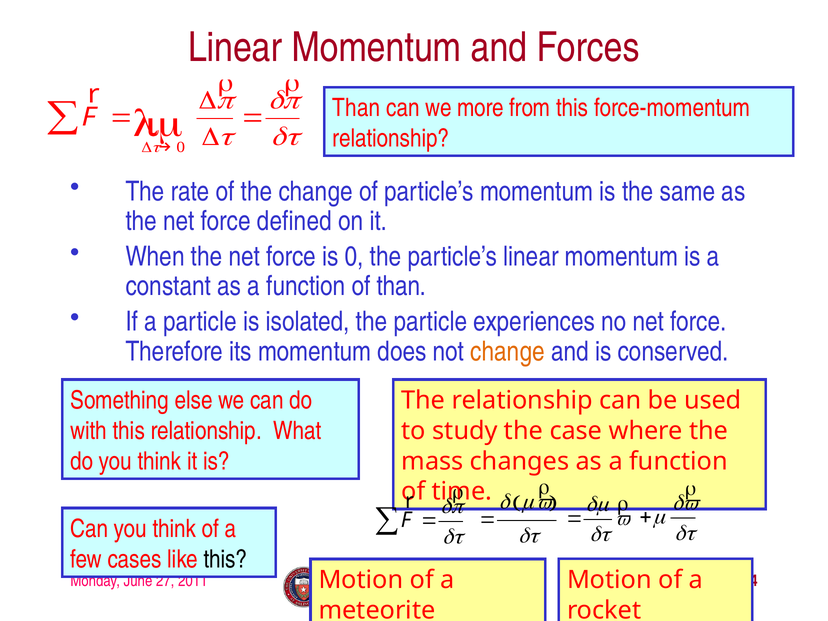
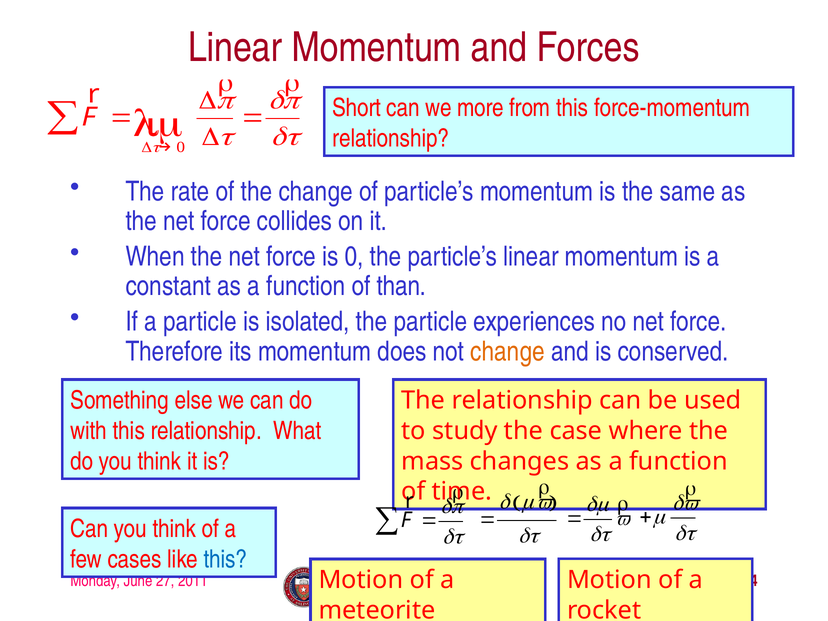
Than at (356, 108): Than -> Short
defined: defined -> collides
this at (225, 559) colour: black -> blue
